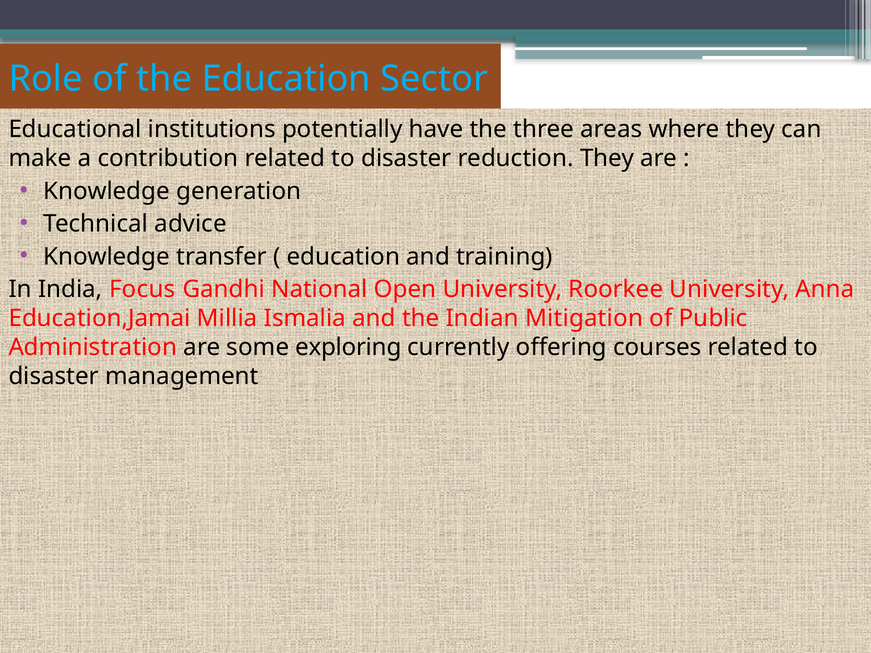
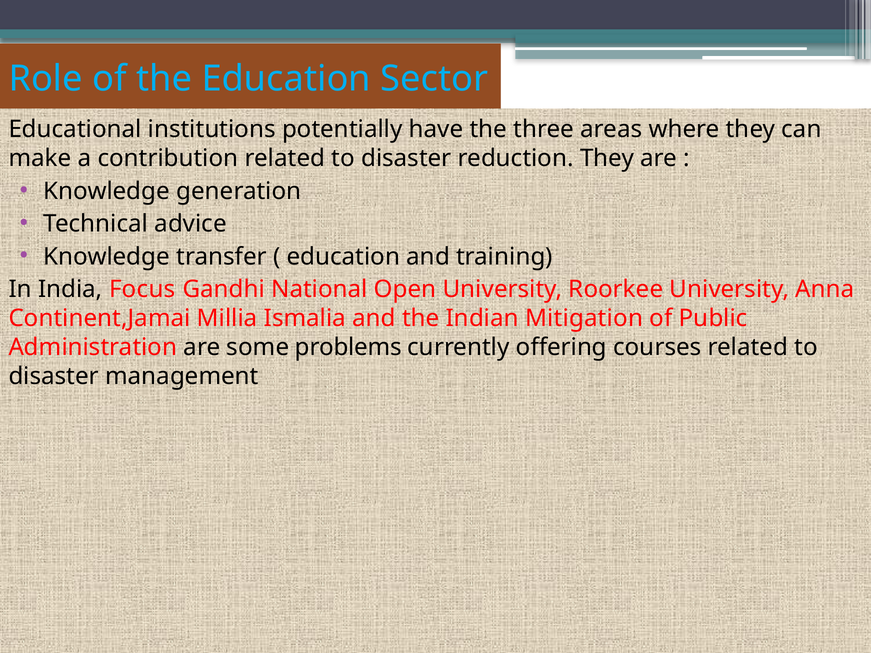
Education,Jamai: Education,Jamai -> Continent,Jamai
exploring: exploring -> problems
